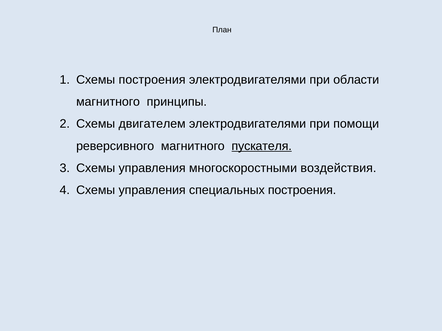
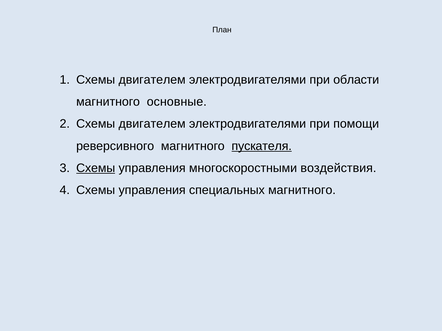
построения at (152, 80): построения -> двигателем
принципы: принципы -> основные
Схемы at (96, 168) underline: none -> present
специальных построения: построения -> магнитного
